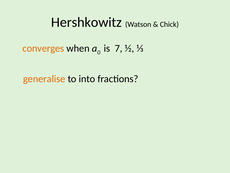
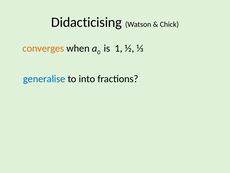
Hershkowitz: Hershkowitz -> Didacticising
7: 7 -> 1
generalise colour: orange -> blue
